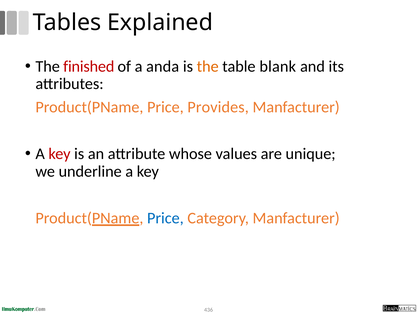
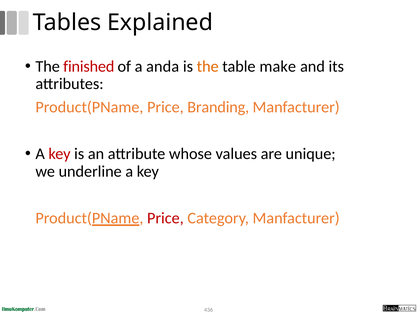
blank: blank -> make
Provides: Provides -> Branding
Price at (165, 218) colour: blue -> red
